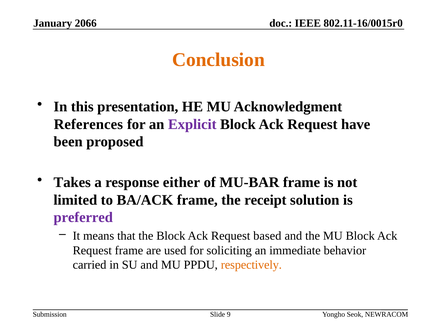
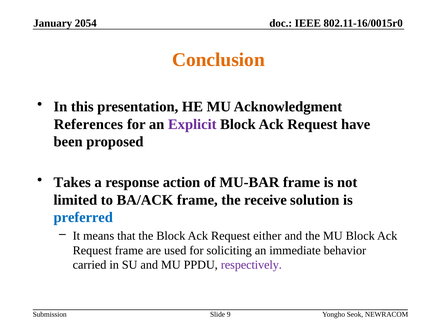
2066: 2066 -> 2054
either: either -> action
receipt: receipt -> receive
preferred colour: purple -> blue
based: based -> either
respectively colour: orange -> purple
